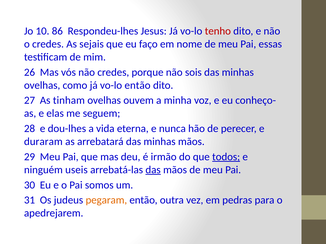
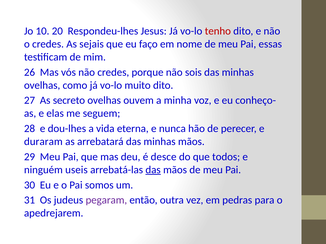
86: 86 -> 20
vo-lo então: então -> muito
tinham: tinham -> secreto
irmão: irmão -> desce
todos underline: present -> none
pegaram colour: orange -> purple
